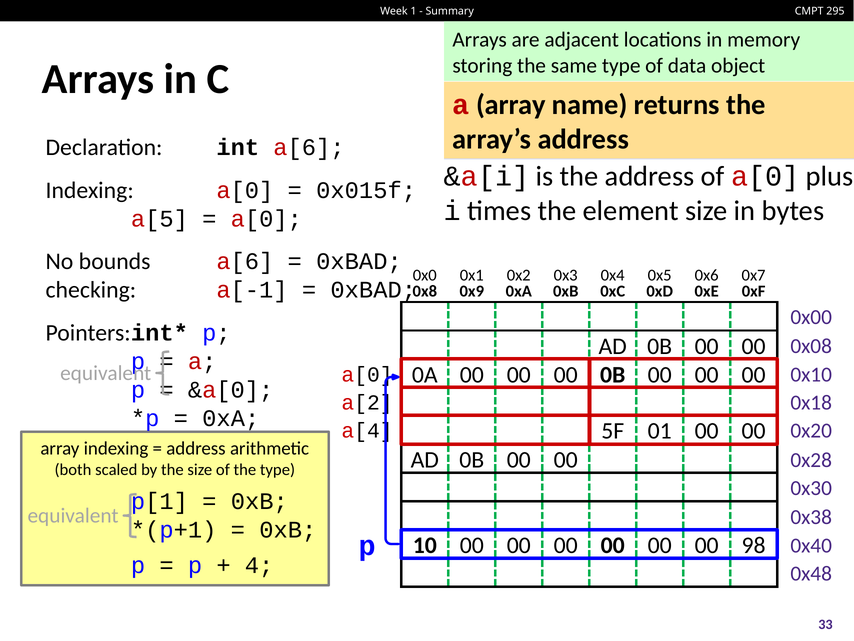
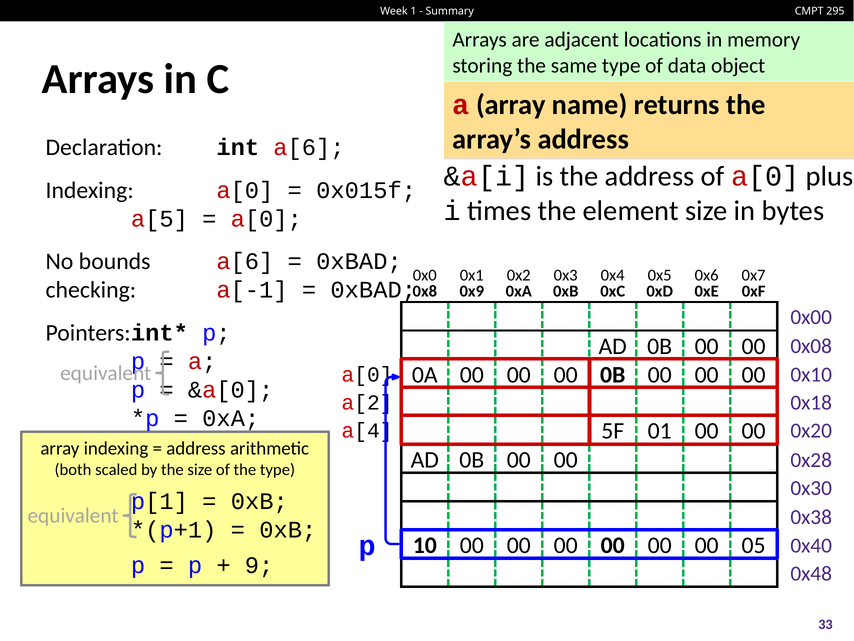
98: 98 -> 05
4: 4 -> 9
